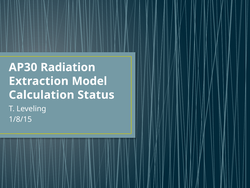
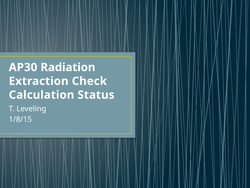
Model: Model -> Check
